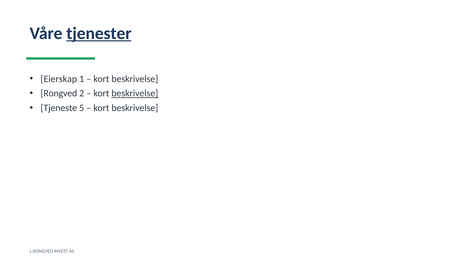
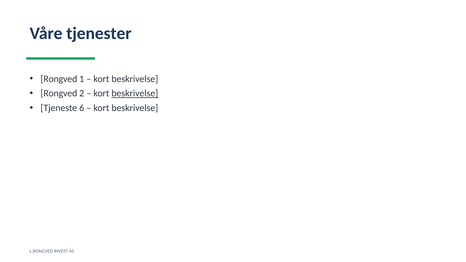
tjenester underline: present -> none
Eierskap at (59, 79): Eierskap -> Rongved
5: 5 -> 6
